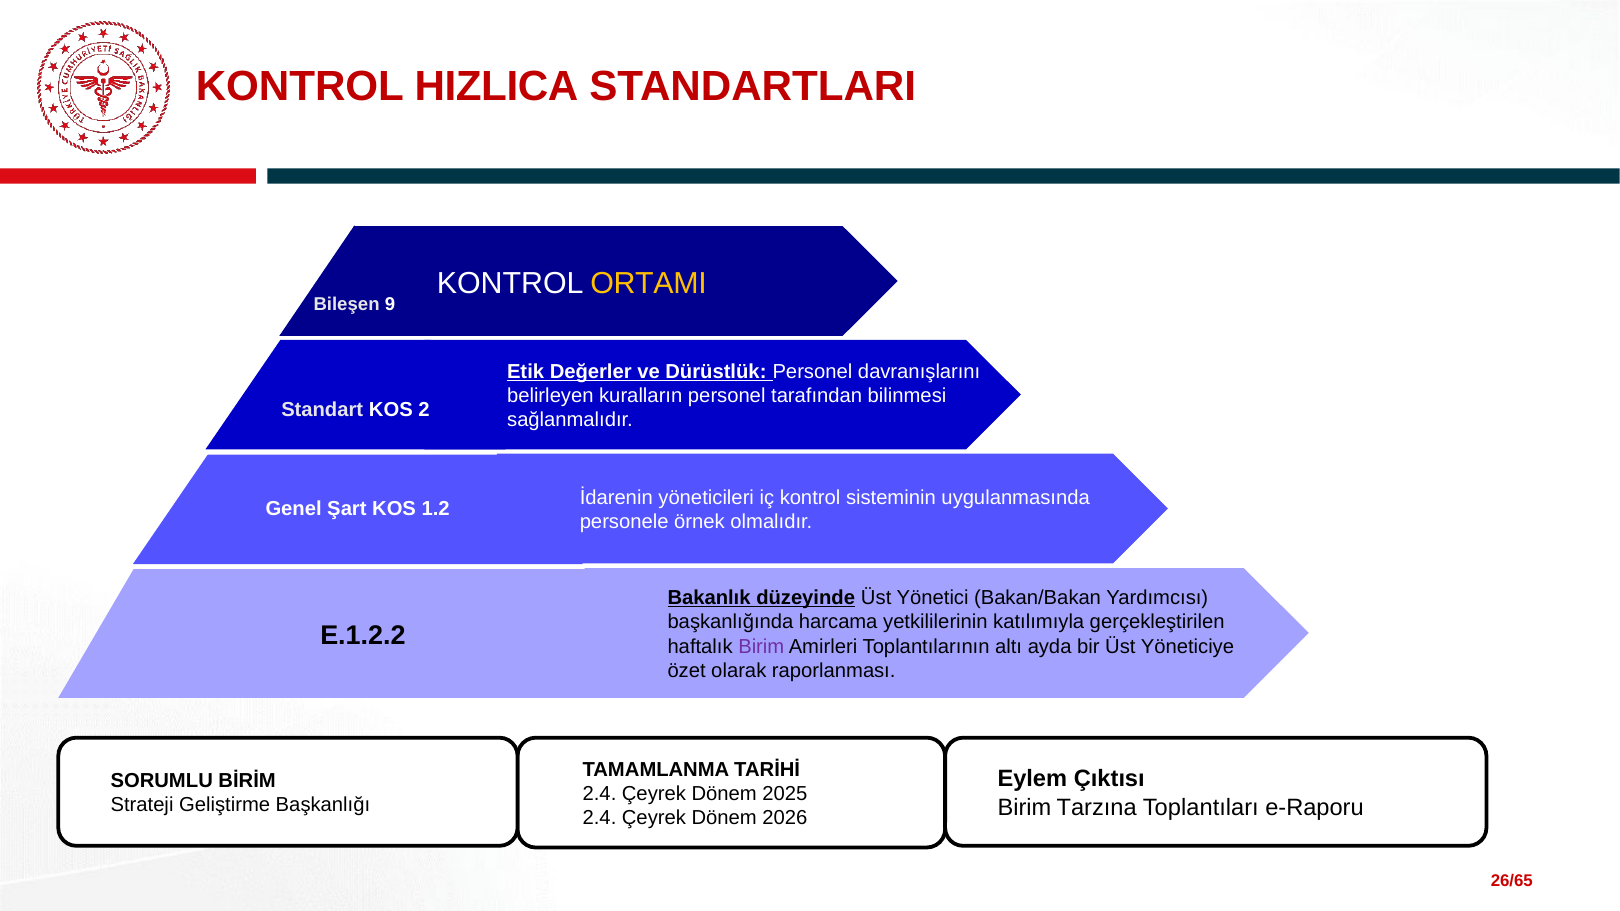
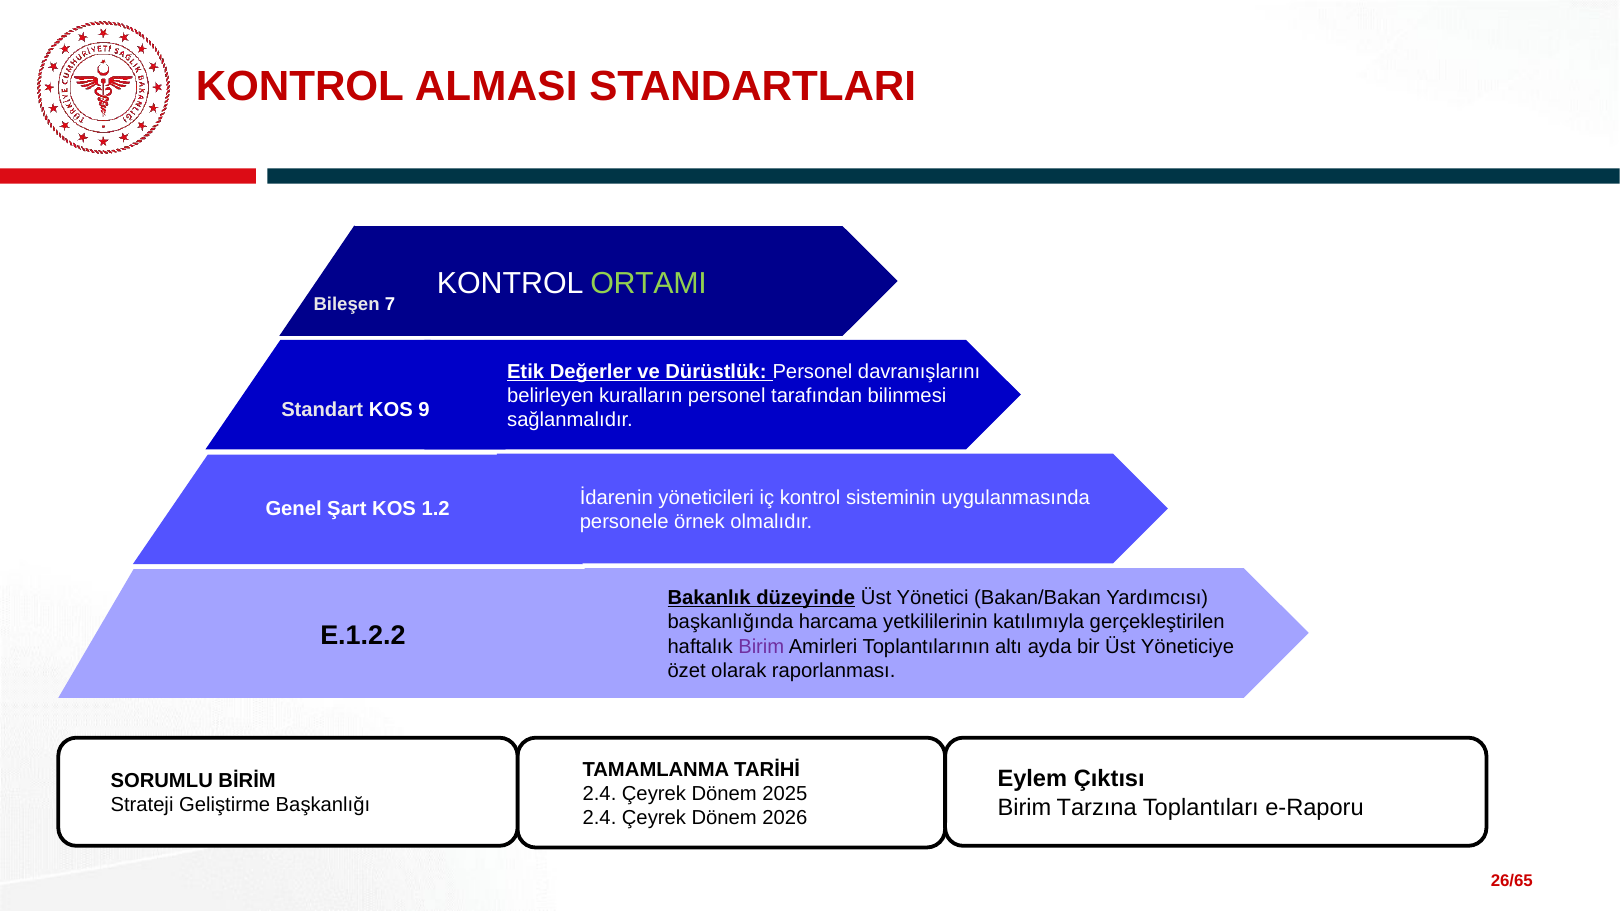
HIZLICA: HIZLICA -> ALMASI
ORTAMI colour: yellow -> light green
9: 9 -> 7
2: 2 -> 9
